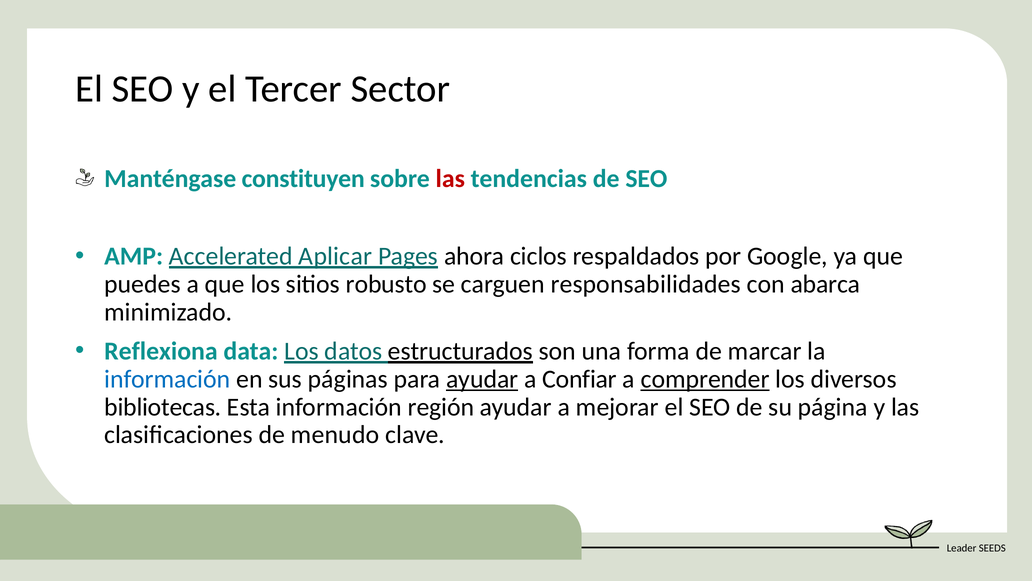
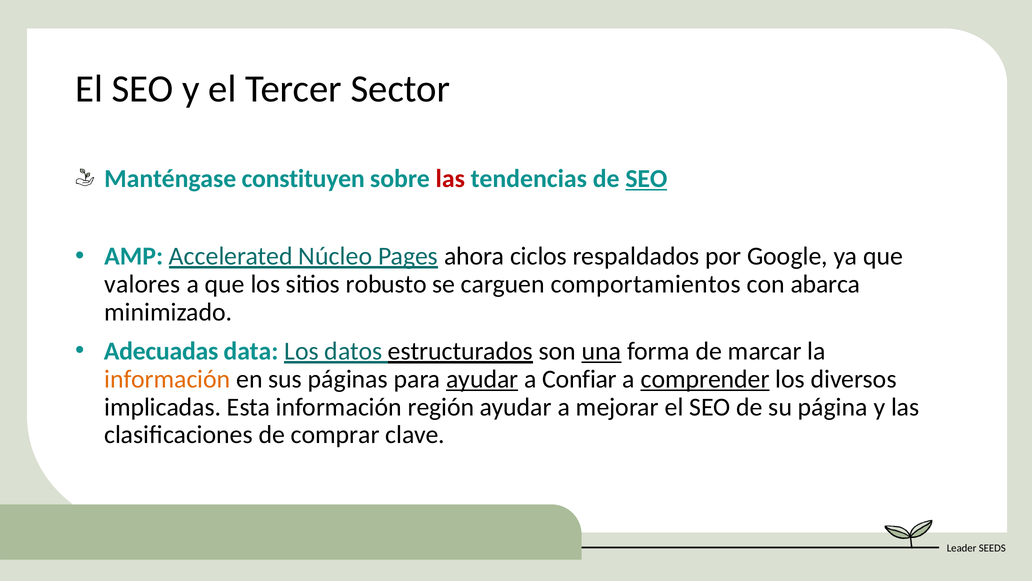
SEO at (646, 178) underline: none -> present
Aplicar: Aplicar -> Núcleo
puedes: puedes -> valores
responsabilidades: responsabilidades -> comportamientos
Reflexiona: Reflexiona -> Adecuadas
una underline: none -> present
información at (167, 379) colour: blue -> orange
bibliotecas: bibliotecas -> implicadas
menudo: menudo -> comprar
